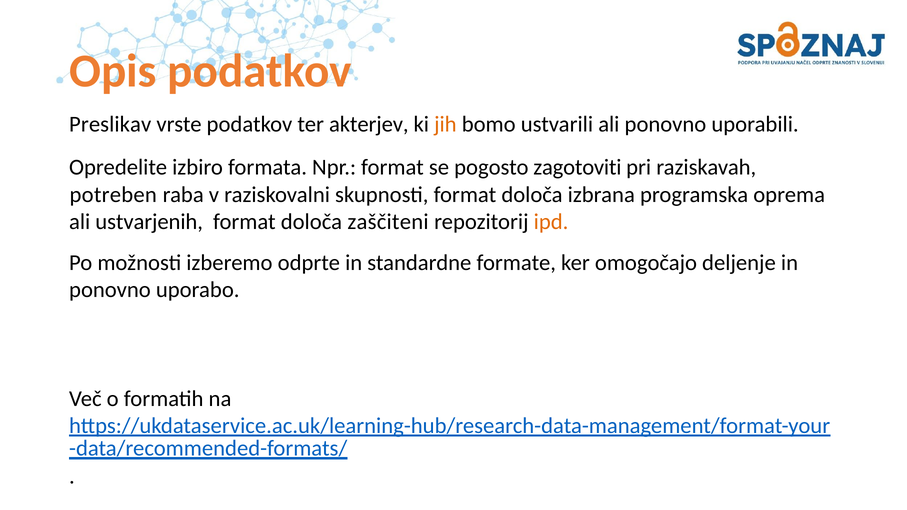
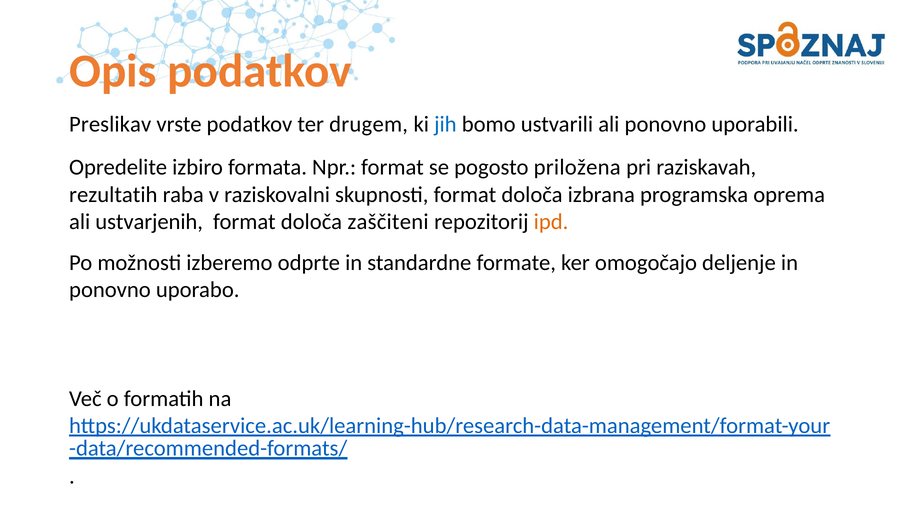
akterjev: akterjev -> drugem
jih colour: orange -> blue
zagotoviti: zagotoviti -> priložena
potreben: potreben -> rezultatih
